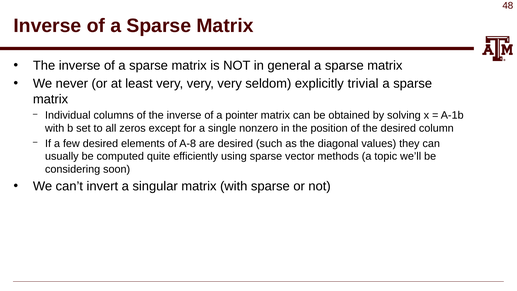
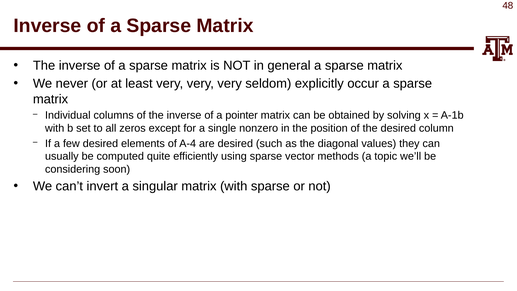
trivial: trivial -> occur
A-8: A-8 -> A-4
